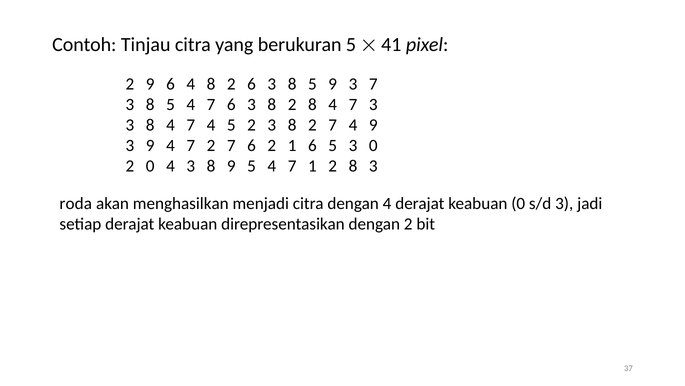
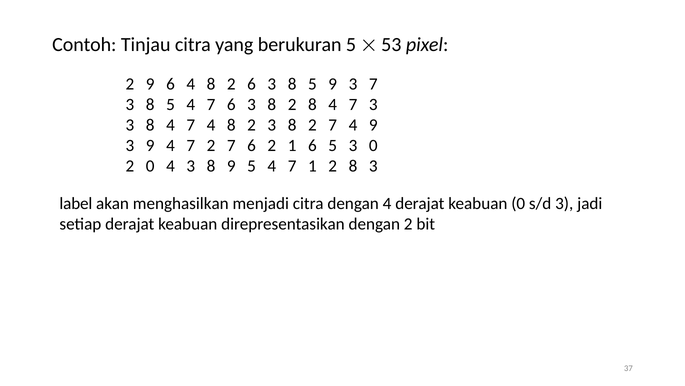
41: 41 -> 53
7 4 5: 5 -> 8
roda: roda -> label
